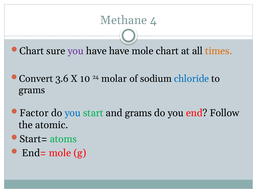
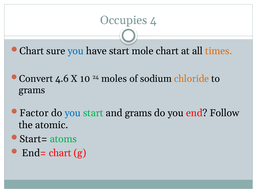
Methane: Methane -> Occupies
you at (76, 51) colour: purple -> blue
have have: have -> start
3.6: 3.6 -> 4.6
molar: molar -> moles
chloride colour: blue -> orange
End= mole: mole -> chart
